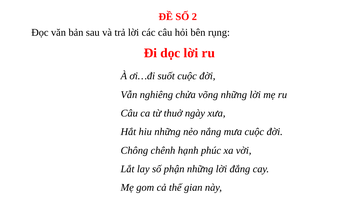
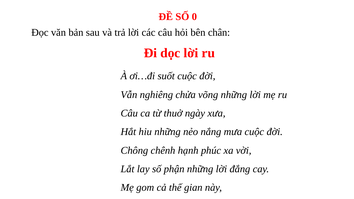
2: 2 -> 0
rụng: rụng -> chân
